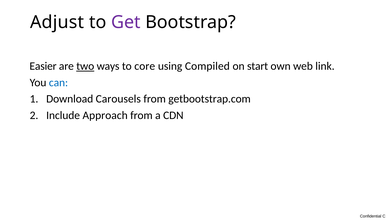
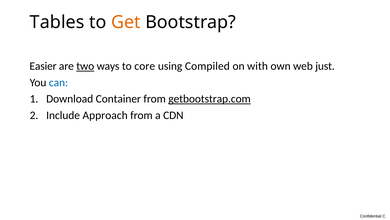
Adjust: Adjust -> Tables
Get colour: purple -> orange
start: start -> with
link: link -> just
Carousels: Carousels -> Container
getbootstrap.com underline: none -> present
